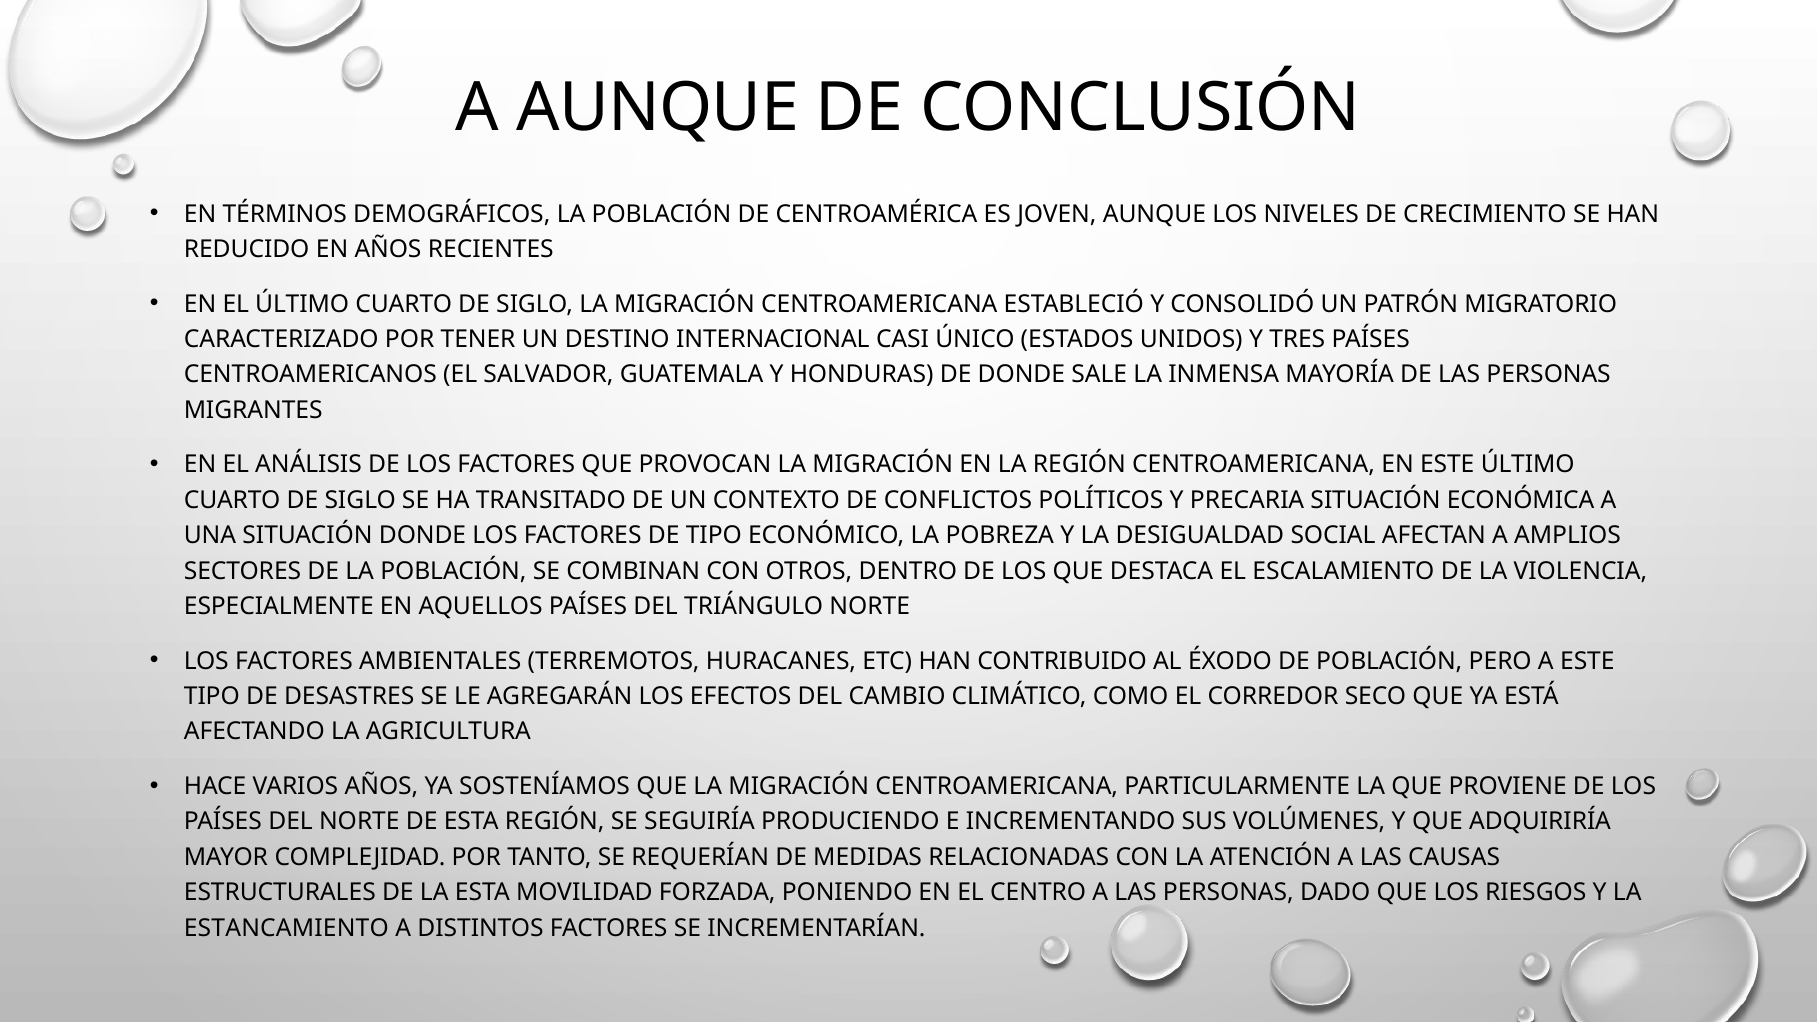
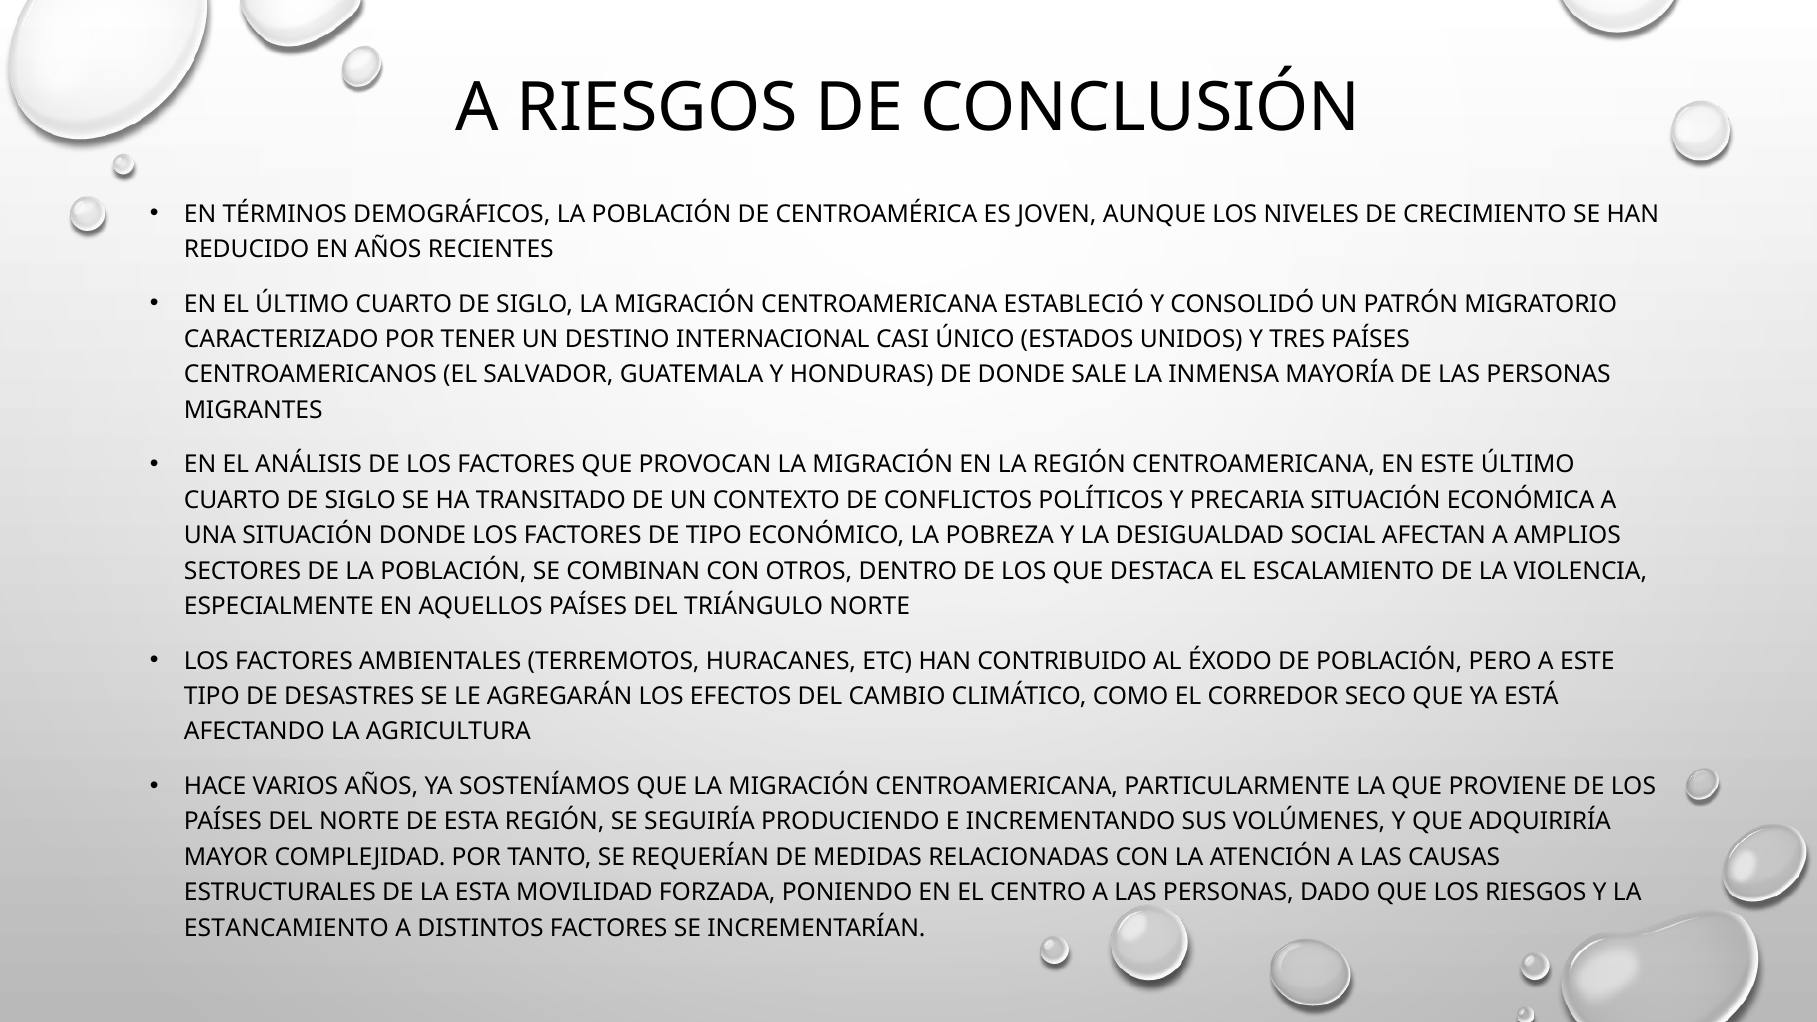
A AUNQUE: AUNQUE -> RIESGOS
